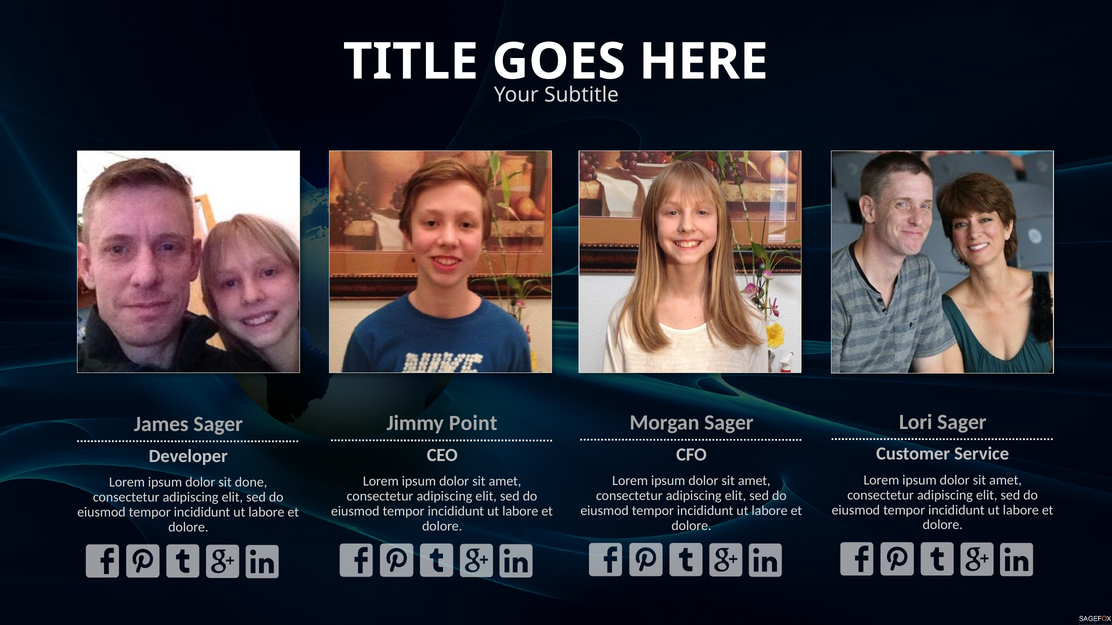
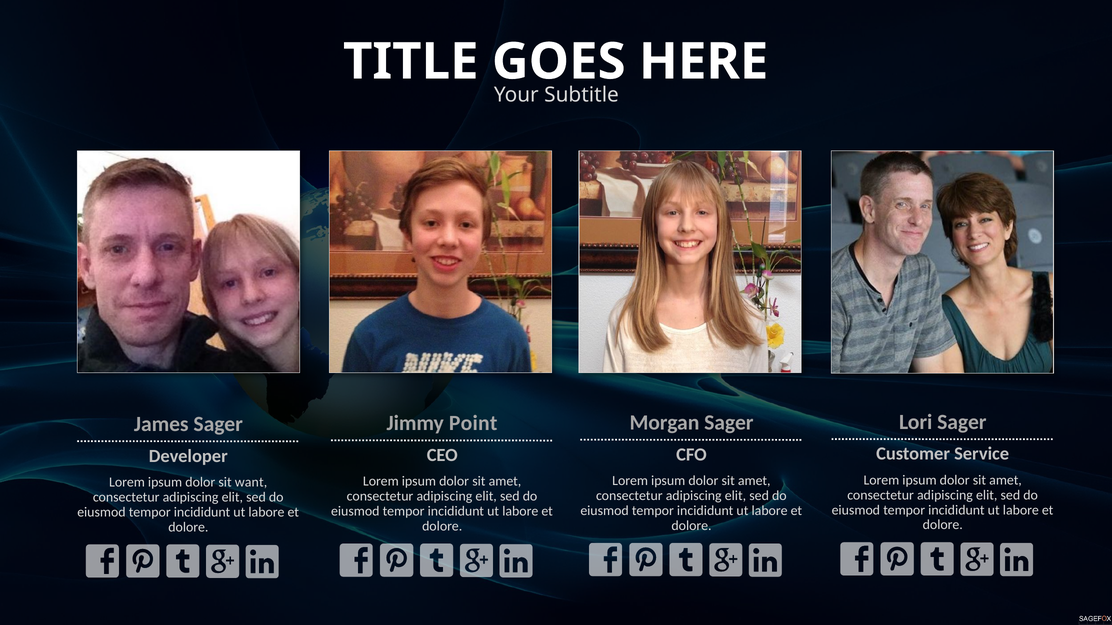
done: done -> want
